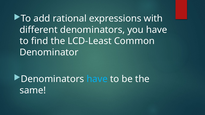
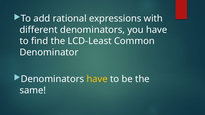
have at (97, 79) colour: light blue -> yellow
